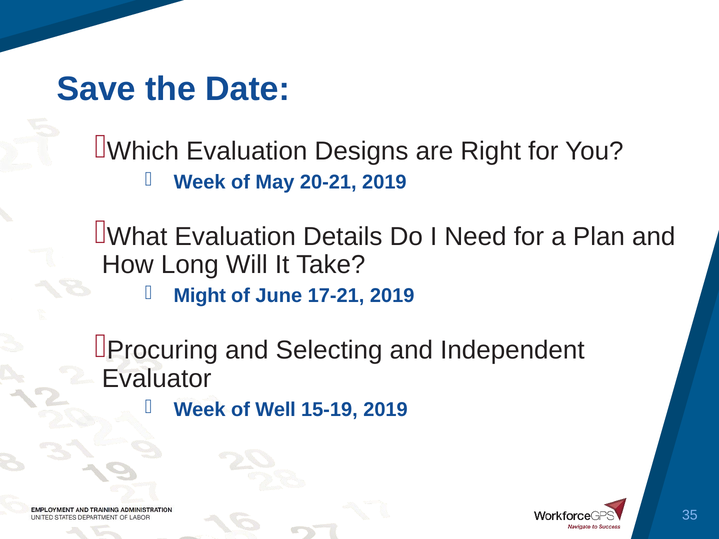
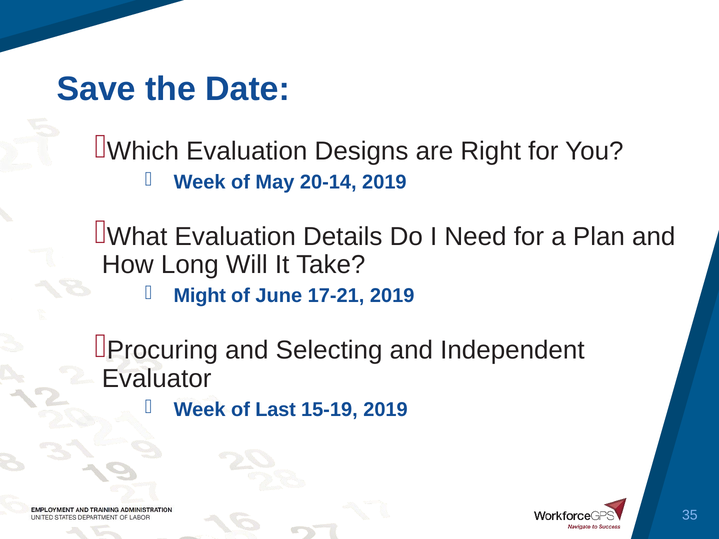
20-21: 20-21 -> 20-14
Well: Well -> Last
